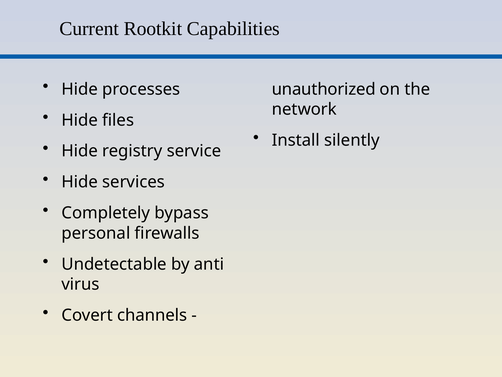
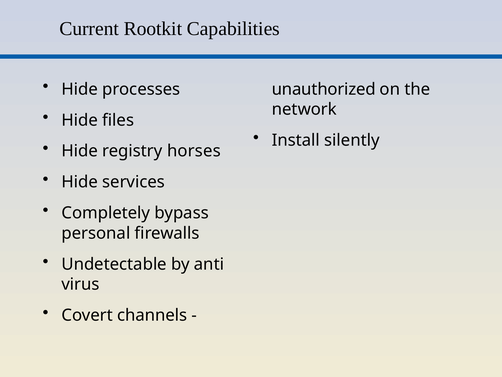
service: service -> horses
